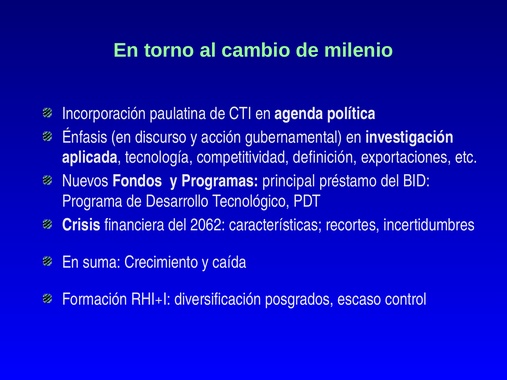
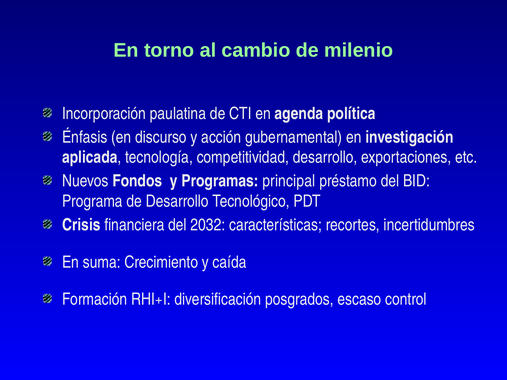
competitividad definición: definición -> desarrollo
2062: 2062 -> 2032
